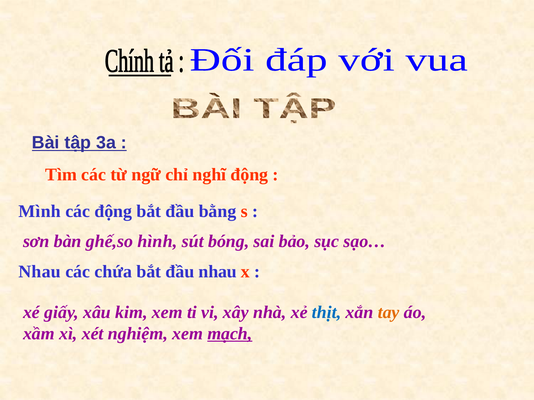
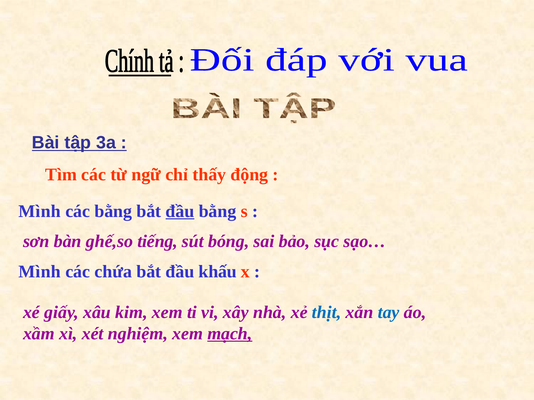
nghĩ: nghĩ -> thấy
các động: động -> bằng
đầu at (180, 211) underline: none -> present
hình: hình -> tiếng
Nhau at (40, 272): Nhau -> Mình
đầu nhau: nhau -> khấu
tay colour: orange -> blue
